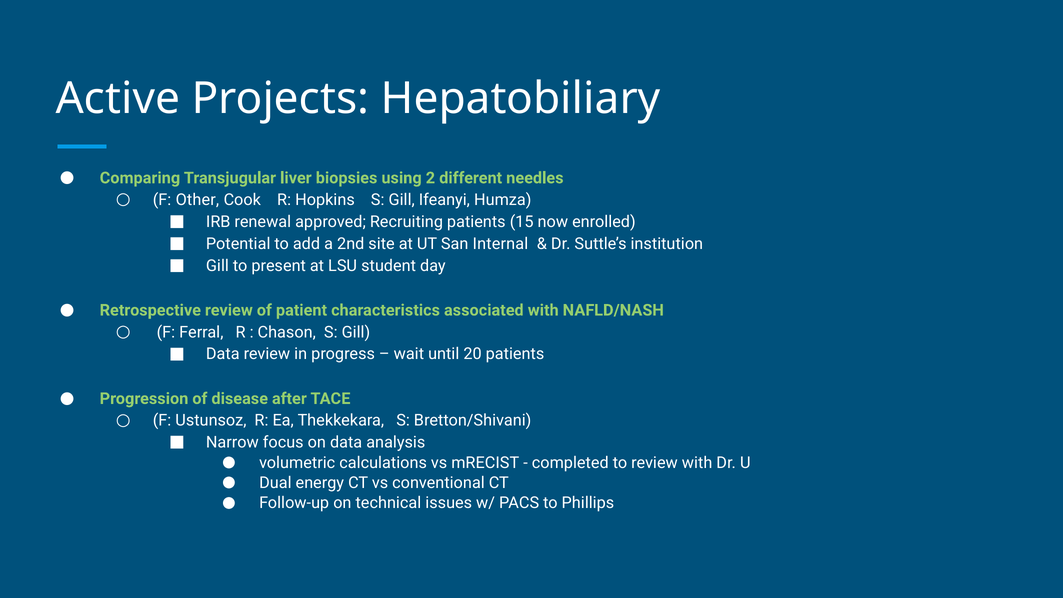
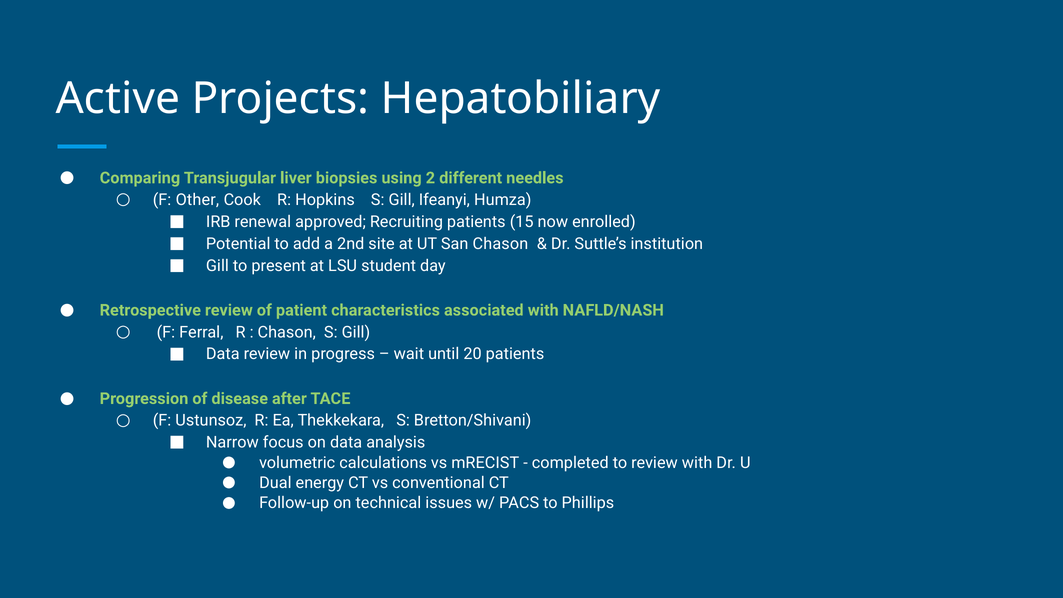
San Internal: Internal -> Chason
